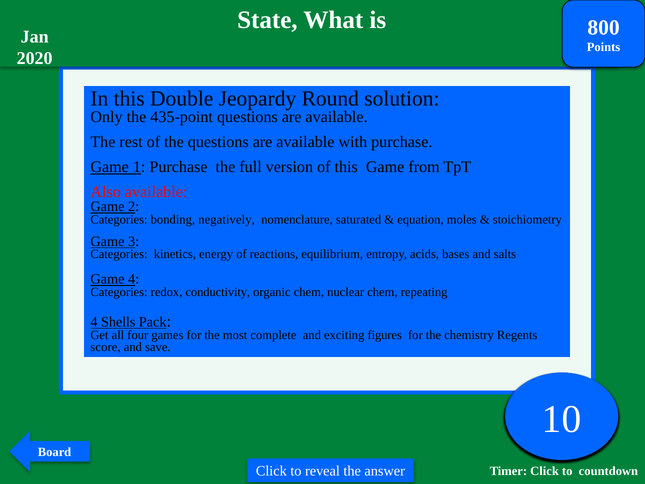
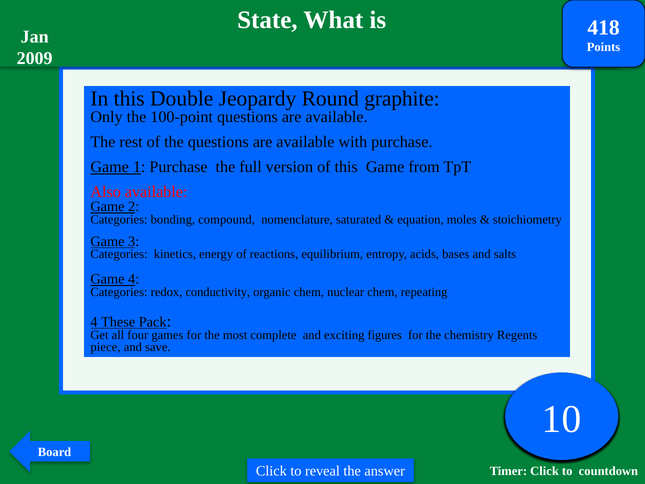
800: 800 -> 418
2020: 2020 -> 2009
solution: solution -> graphite
435-point: 435-point -> 100-point
negatively: negatively -> compound
Shells: Shells -> These
score: score -> piece
